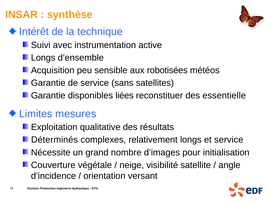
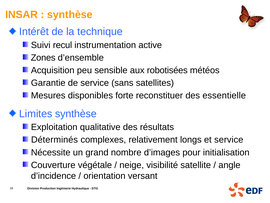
avec: avec -> recul
Longs at (43, 58): Longs -> Zones
Garantie at (48, 95): Garantie -> Mesures
liées: liées -> forte
Limites mesures: mesures -> synthèse
